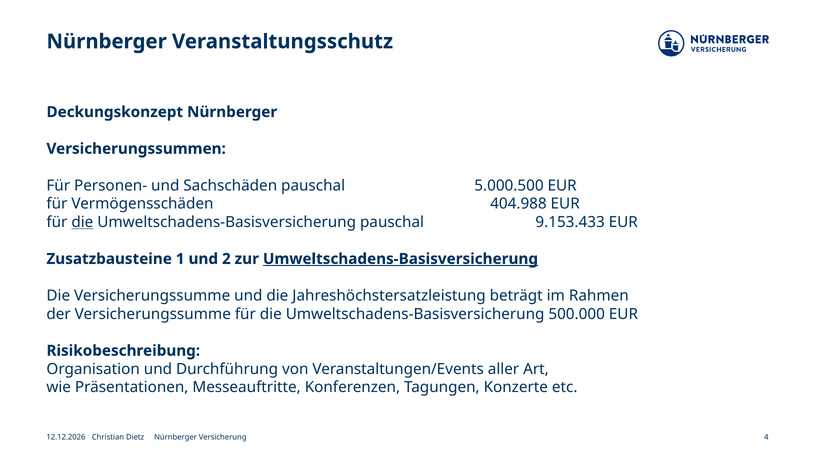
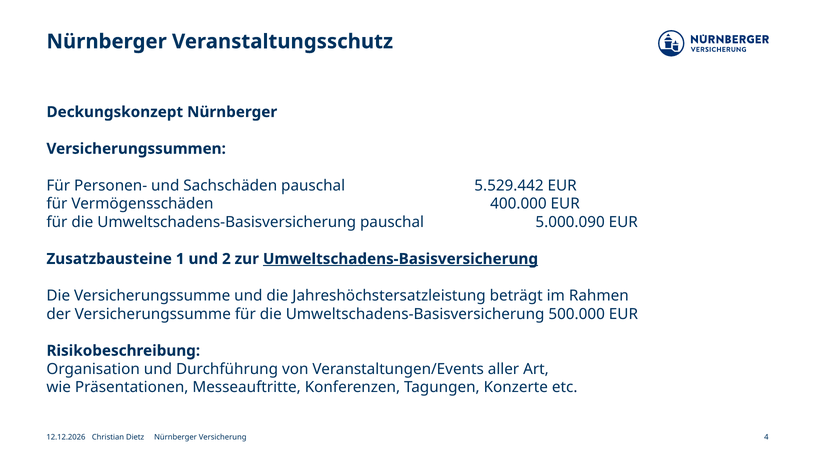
5.000.500: 5.000.500 -> 5.529.442
404.988: 404.988 -> 400.000
die at (82, 222) underline: present -> none
9.153.433: 9.153.433 -> 5.000.090
